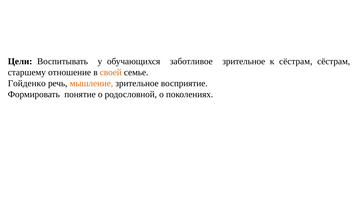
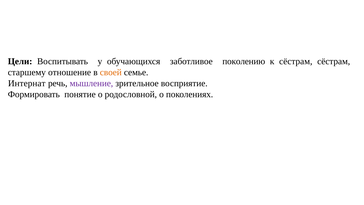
заботливое зрительное: зрительное -> поколению
Гойденко: Гойденко -> Интернат
мышление colour: orange -> purple
